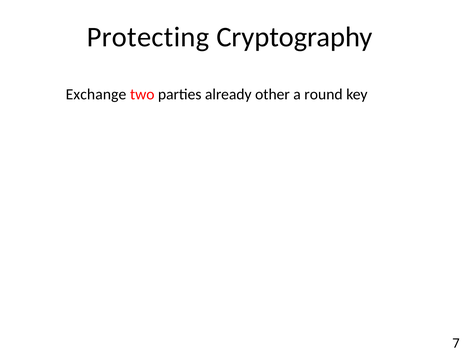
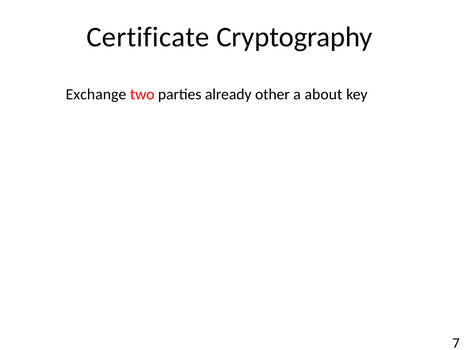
Protecting: Protecting -> Certificate
round: round -> about
